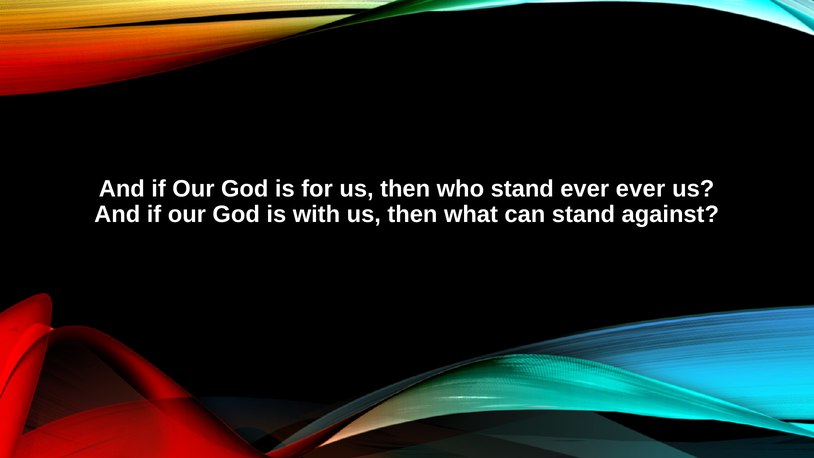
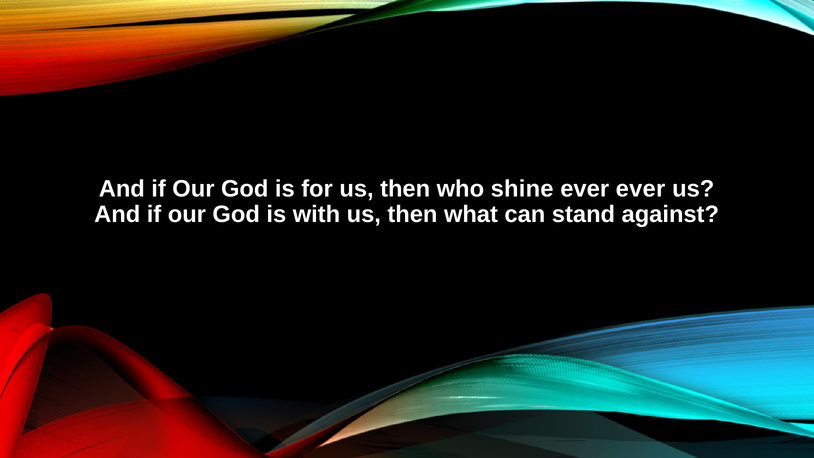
who stand: stand -> shine
